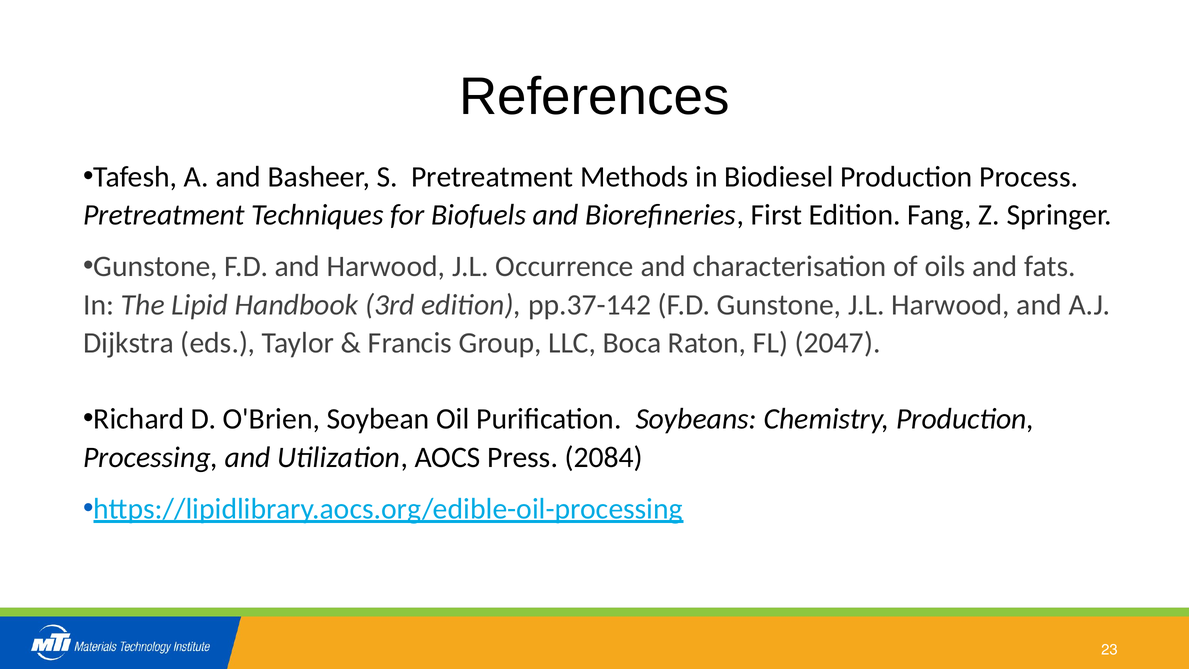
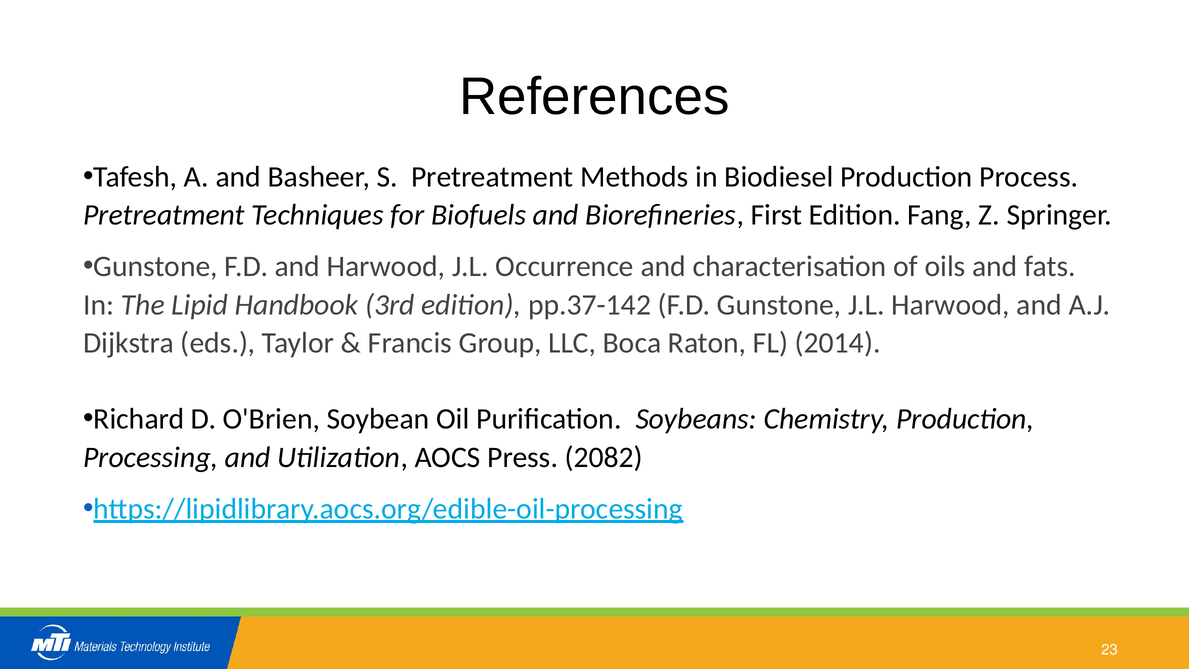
2047: 2047 -> 2014
2084: 2084 -> 2082
